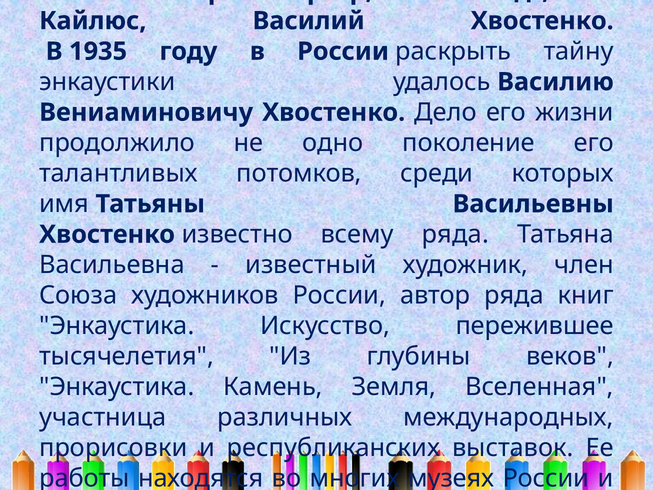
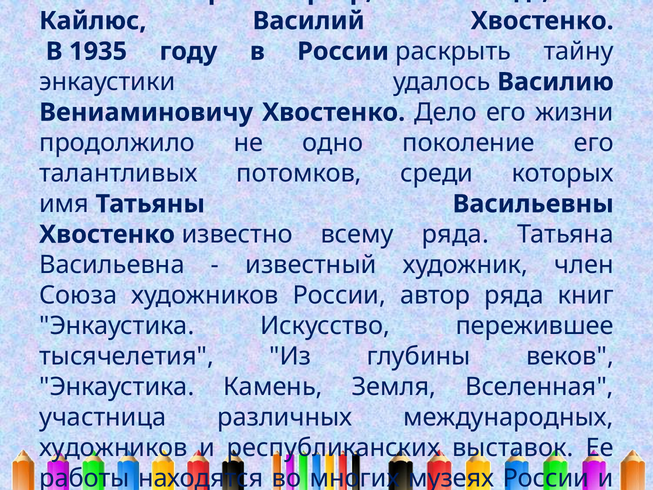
прорисовки at (113, 448): прорисовки -> художников
